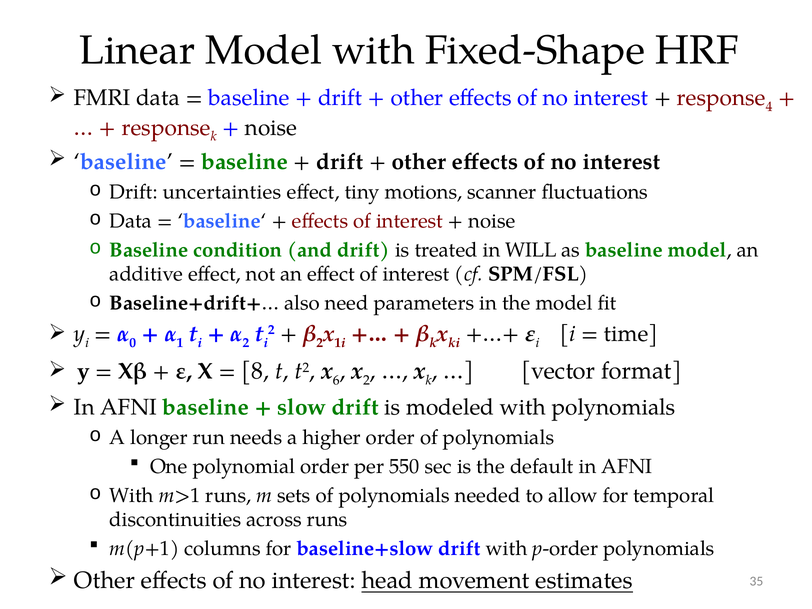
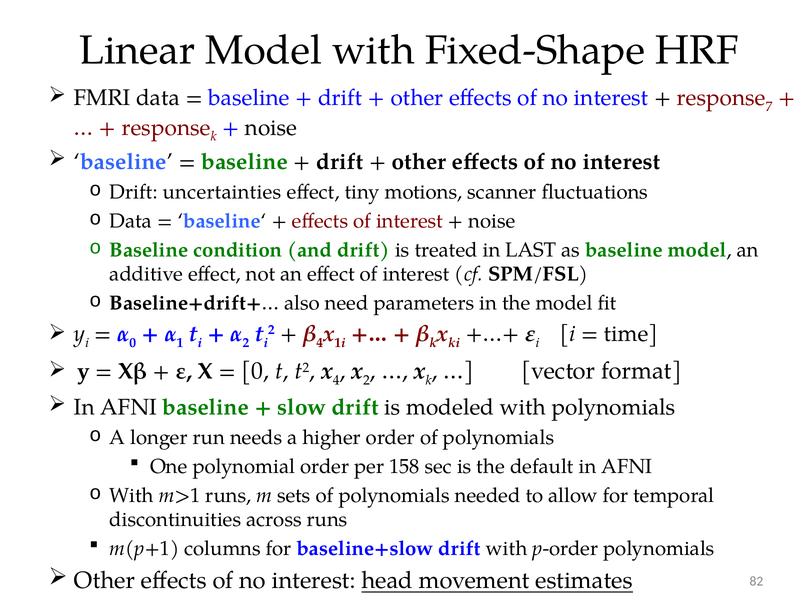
4: 4 -> 7
WILL: WILL -> LAST
2 at (320, 343): 2 -> 4
8 at (255, 371): 8 -> 0
x 6: 6 -> 4
550: 550 -> 158
35: 35 -> 82
